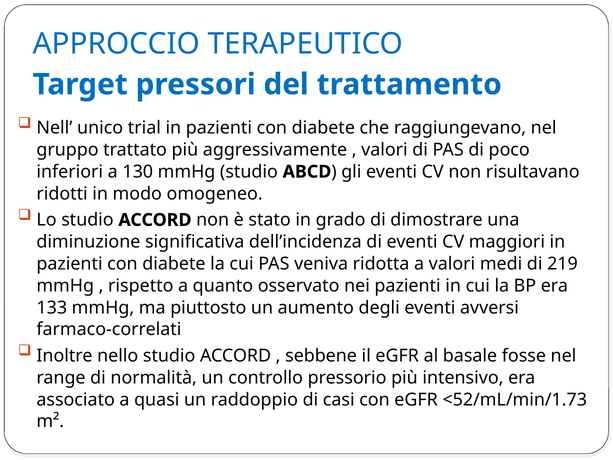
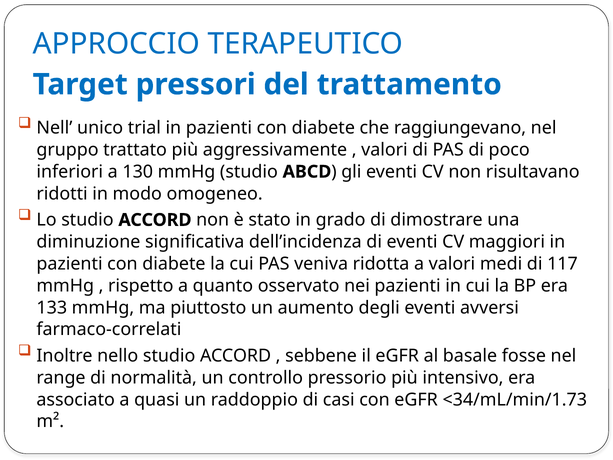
219: 219 -> 117
<52/mL/min/1.73: <52/mL/min/1.73 -> <34/mL/min/1.73
